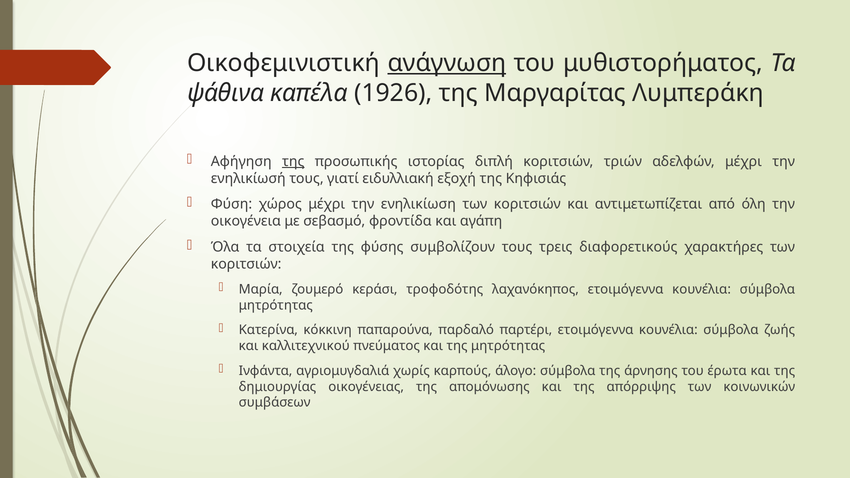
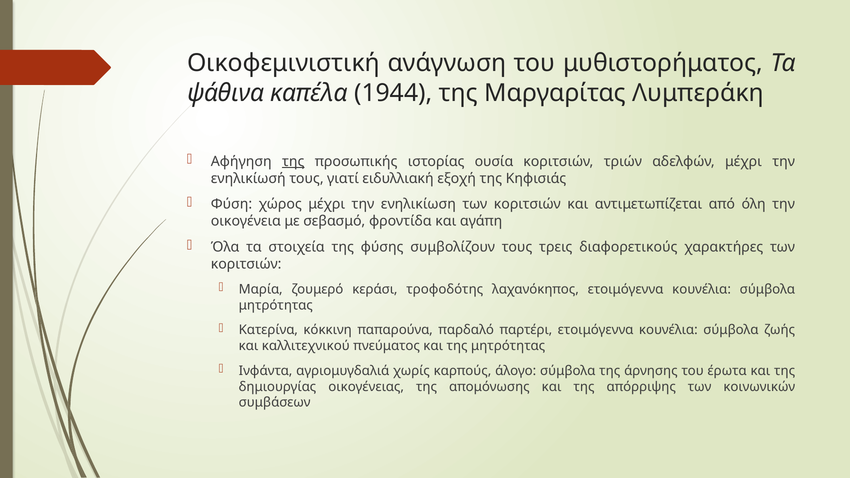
ανάγνωση underline: present -> none
1926: 1926 -> 1944
διπλή: διπλή -> ουσία
